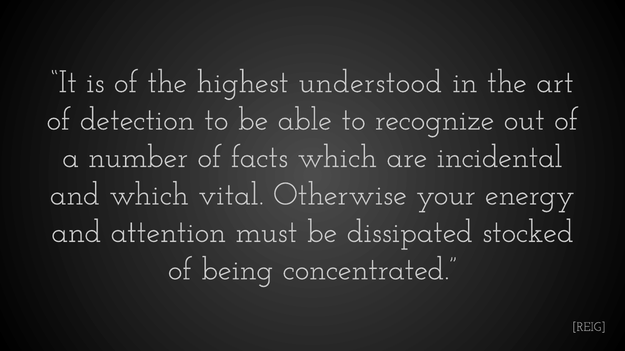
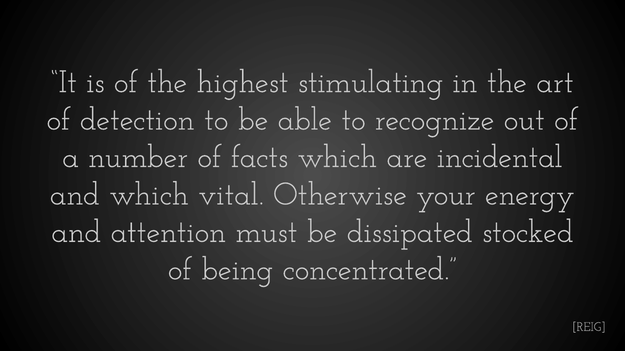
understood: understood -> stimulating
